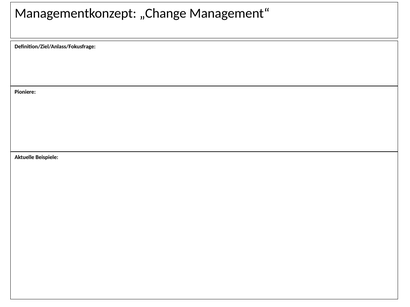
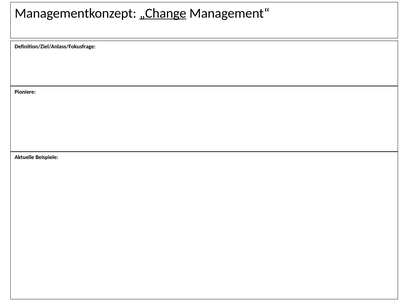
„Change underline: none -> present
